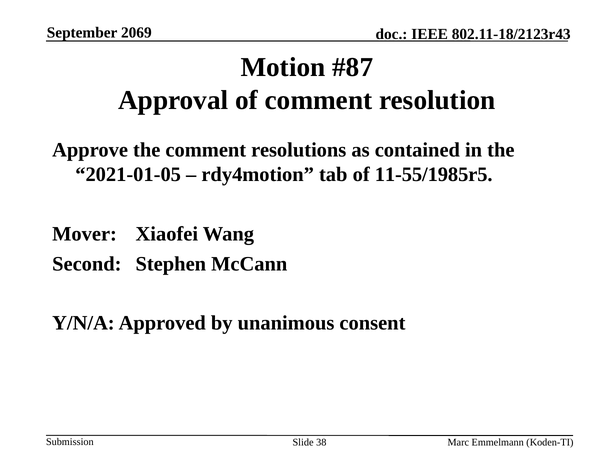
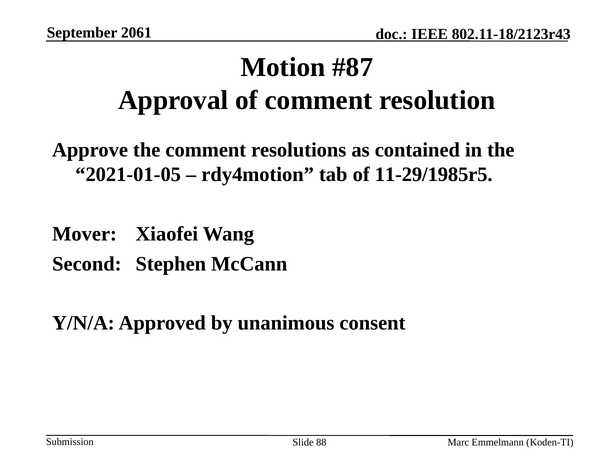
2069: 2069 -> 2061
11-55/1985r5: 11-55/1985r5 -> 11-29/1985r5
38: 38 -> 88
